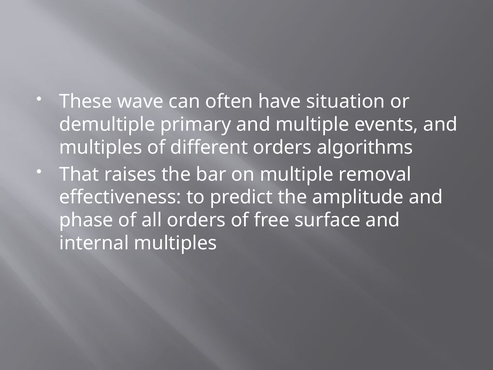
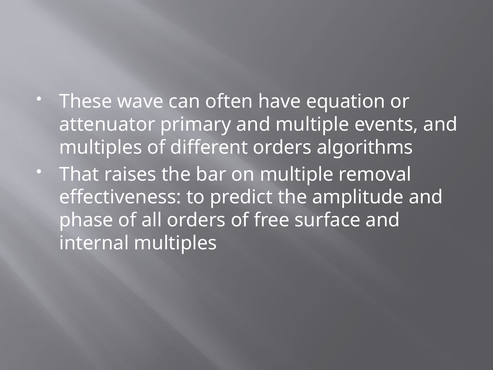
situation: situation -> equation
demultiple: demultiple -> attenuator
